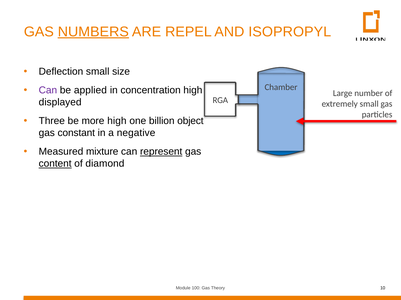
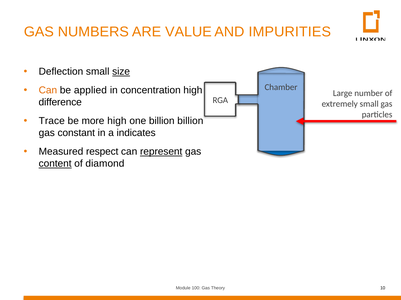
NUMBERS underline: present -> none
REPEL: REPEL -> VALUE
ISOPROPYL: ISOPROPYL -> IMPURITIES
size underline: none -> present
Can at (48, 91) colour: purple -> orange
displayed: displayed -> difference
Three: Three -> Trace
billion object: object -> billion
negative: negative -> indicates
mixture: mixture -> respect
